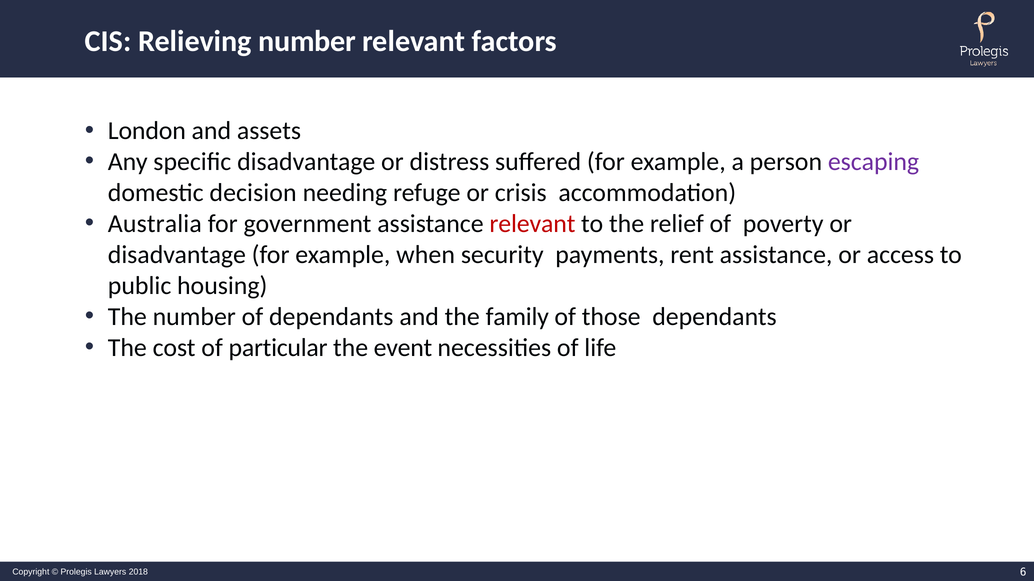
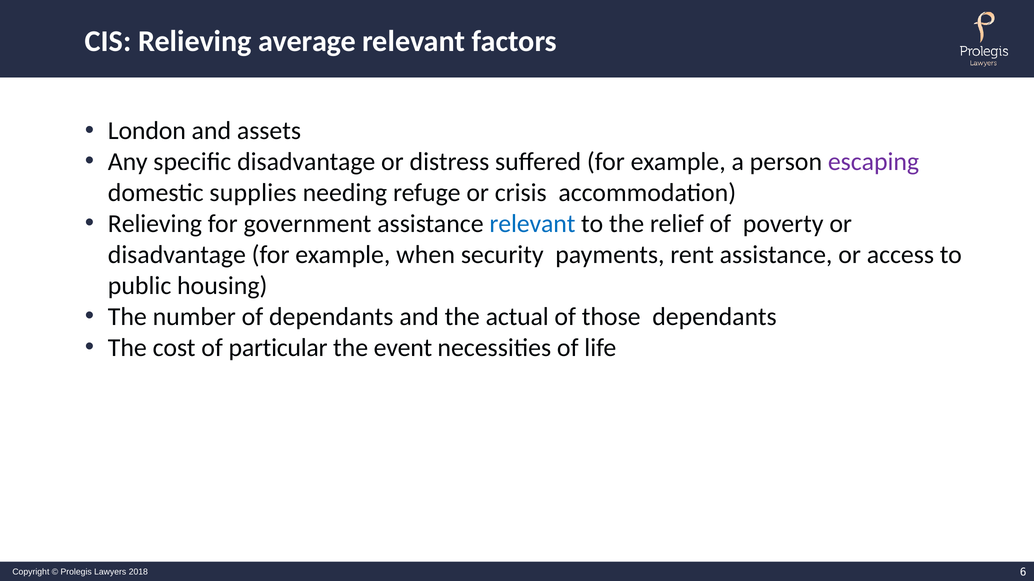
Relieving number: number -> average
decision: decision -> supplies
Australia at (155, 224): Australia -> Relieving
relevant at (532, 224) colour: red -> blue
family: family -> actual
